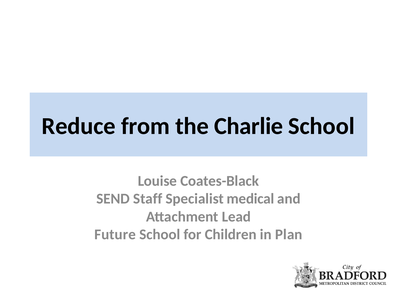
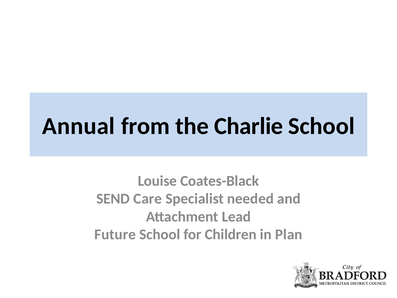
Reduce: Reduce -> Annual
Staff: Staff -> Care
medical: medical -> needed
